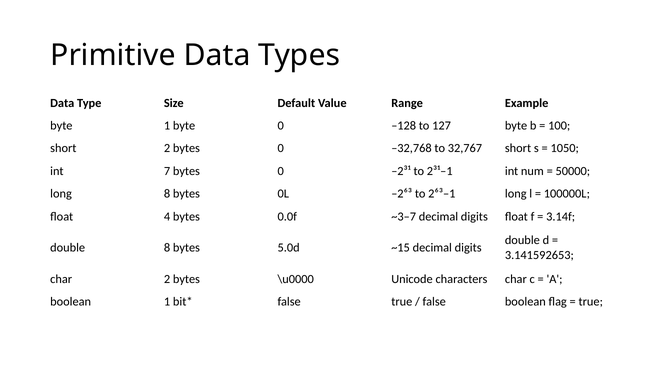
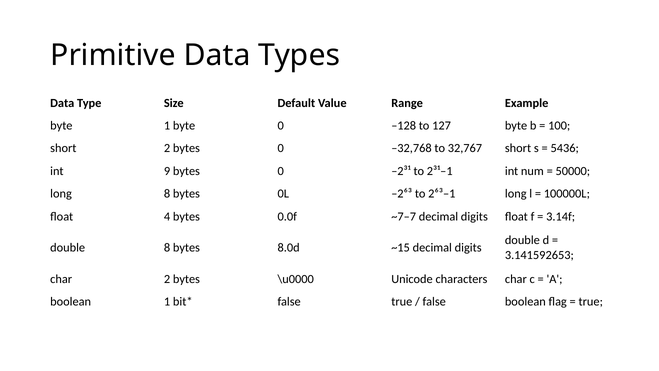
1050: 1050 -> 5436
7: 7 -> 9
~3–7: ~3–7 -> ~7–7
5.0d: 5.0d -> 8.0d
